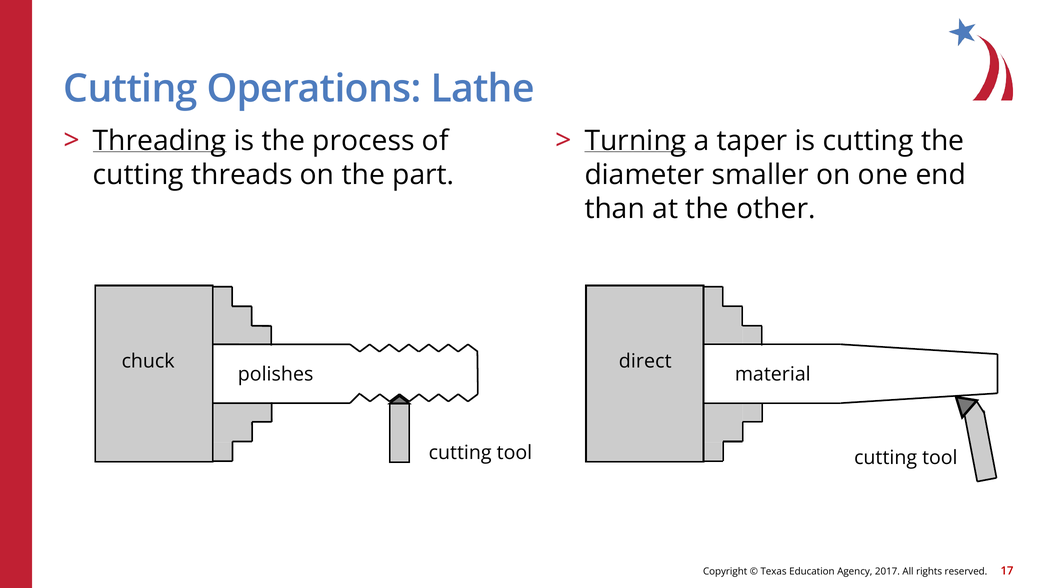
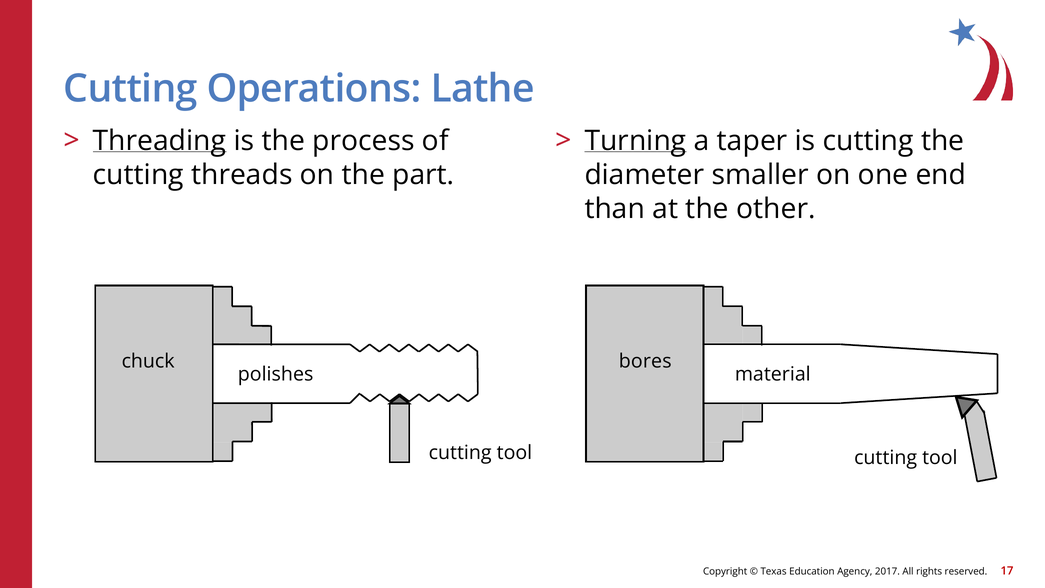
direct: direct -> bores
